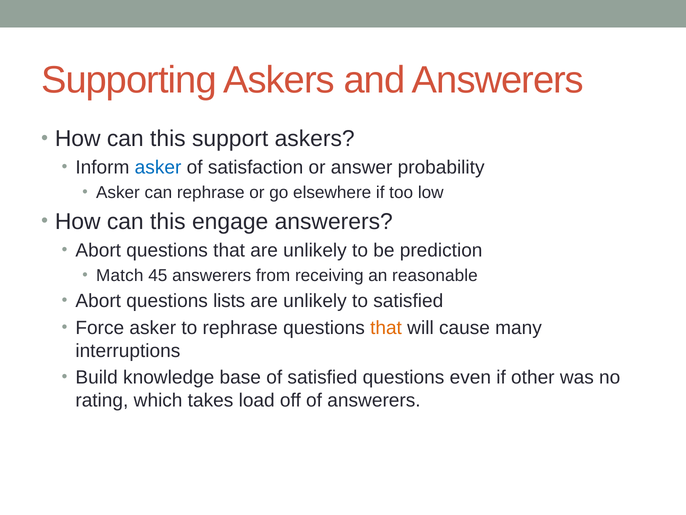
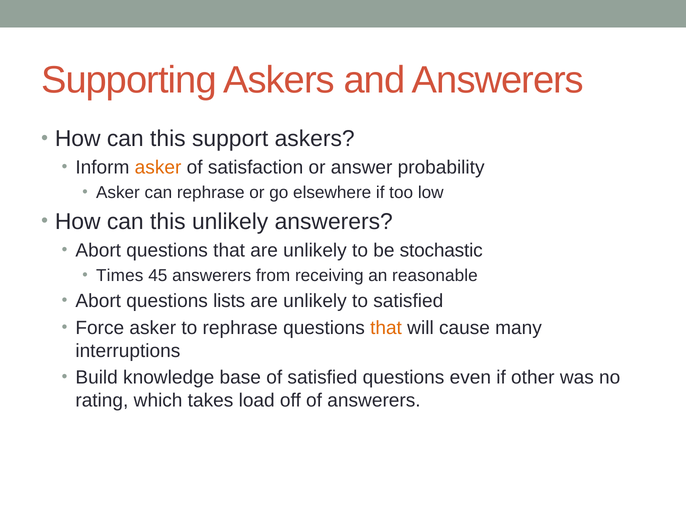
asker at (158, 168) colour: blue -> orange
this engage: engage -> unlikely
prediction: prediction -> stochastic
Match: Match -> Times
